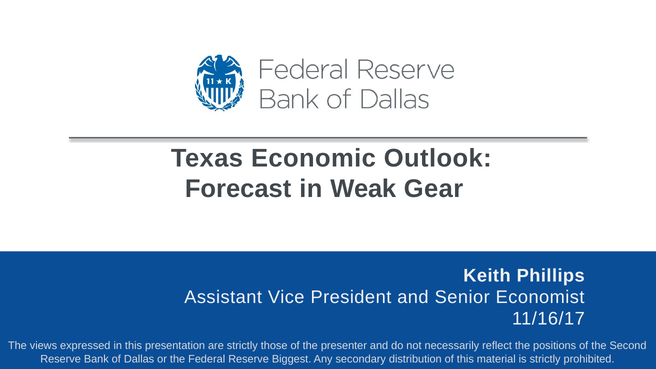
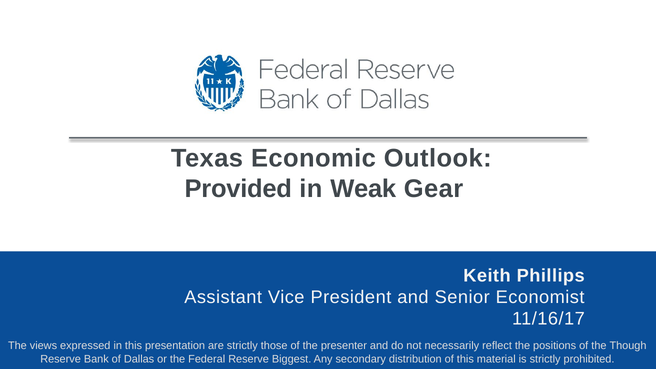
Forecast: Forecast -> Provided
Second: Second -> Though
